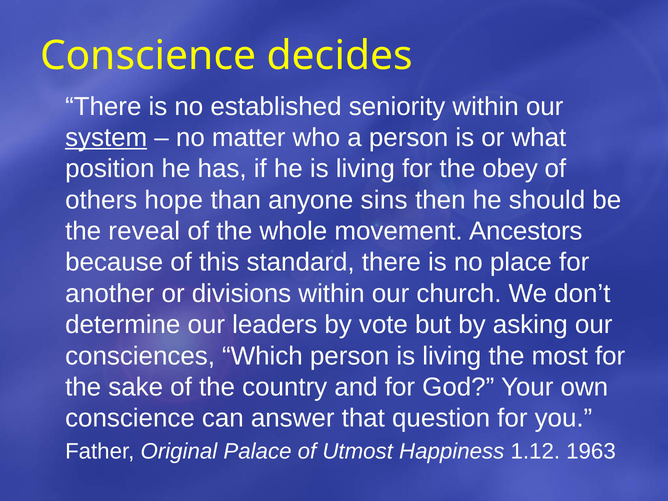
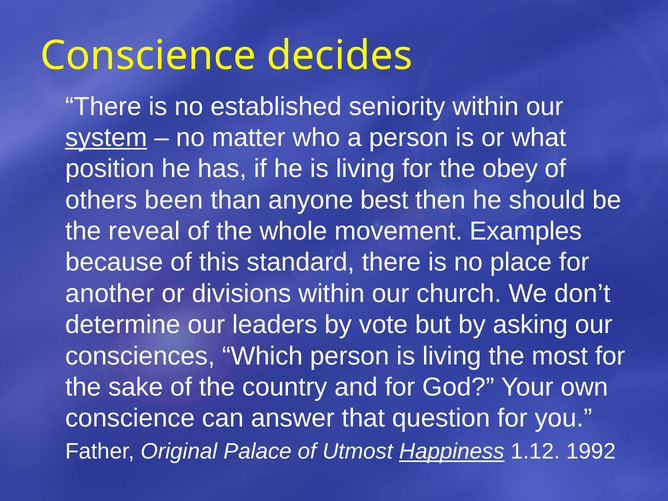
hope: hope -> been
sins: sins -> best
Ancestors: Ancestors -> Examples
Happiness underline: none -> present
1963: 1963 -> 1992
